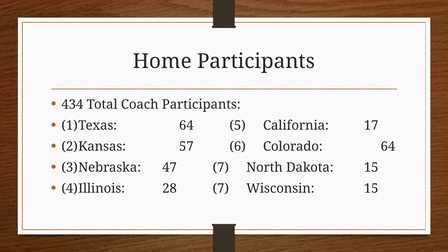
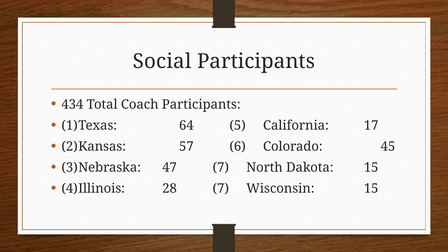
Home: Home -> Social
Colorado 64: 64 -> 45
